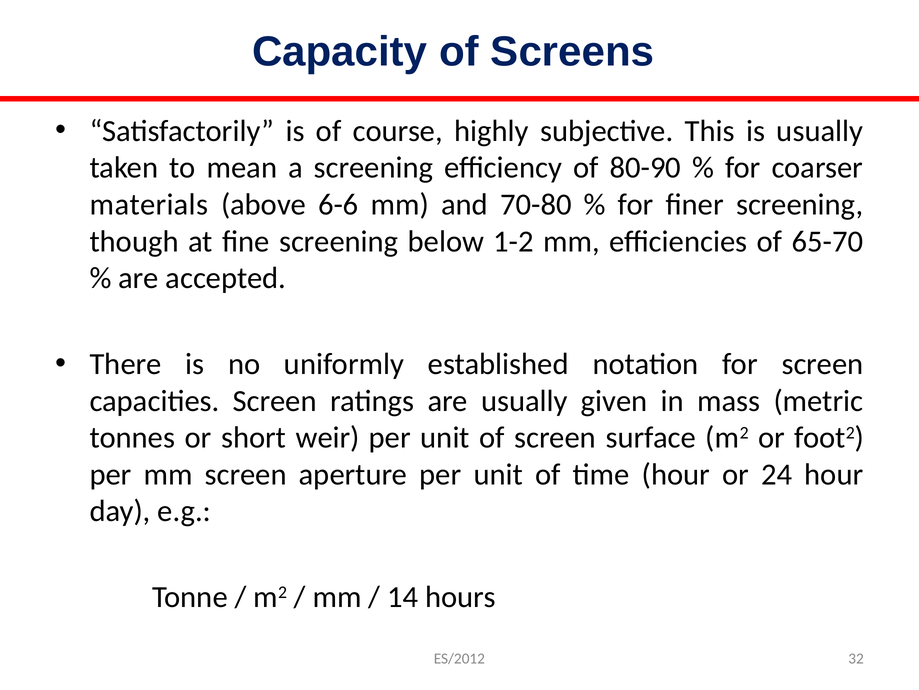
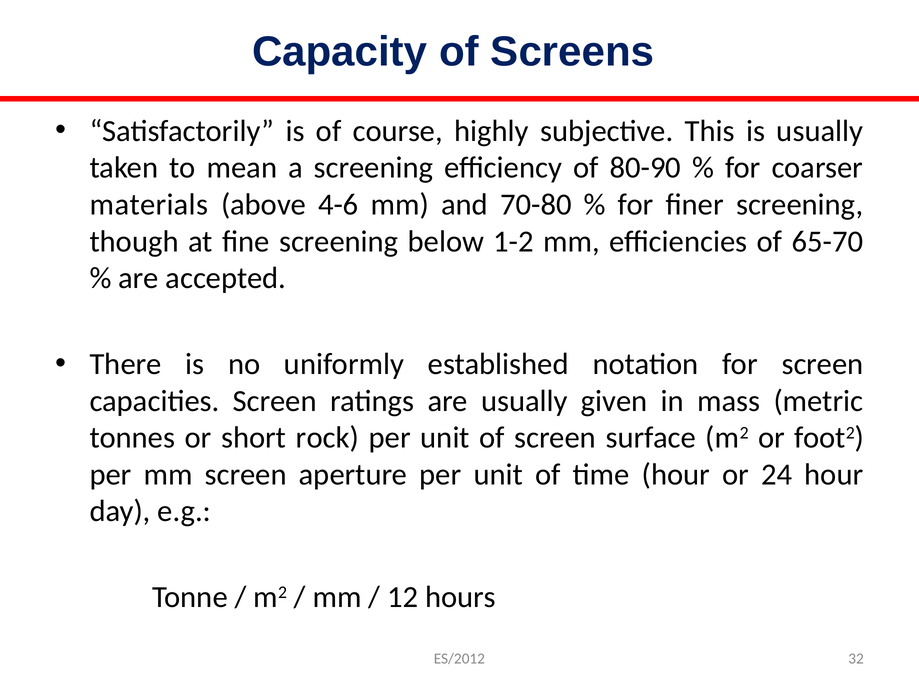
6-6: 6-6 -> 4-6
weir: weir -> rock
14: 14 -> 12
